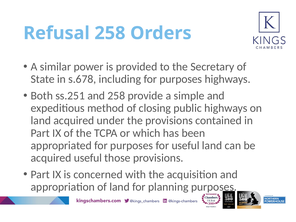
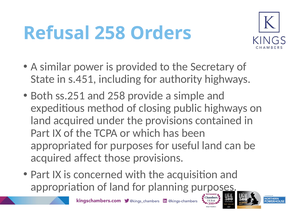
s.678: s.678 -> s.451
including for purposes: purposes -> authority
acquired useful: useful -> affect
